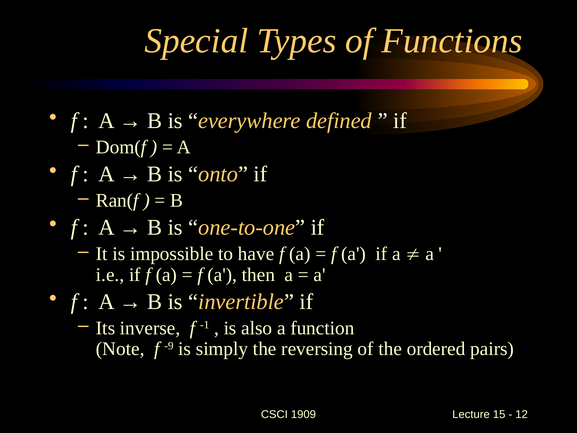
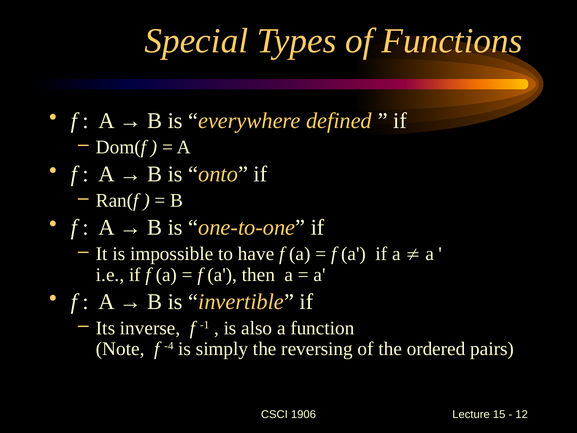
-9: -9 -> -4
1909: 1909 -> 1906
